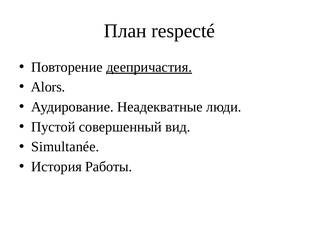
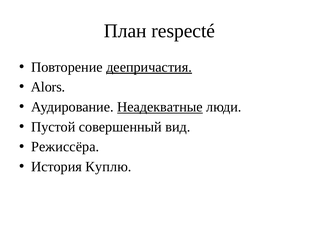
Неадекватные underline: none -> present
Simultanée: Simultanée -> Режиссёра
Работы: Работы -> Куплю
